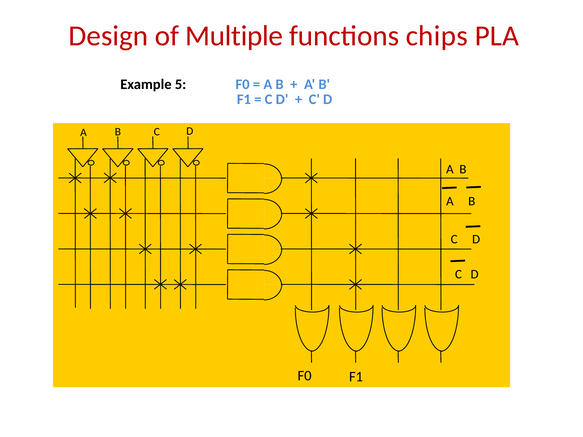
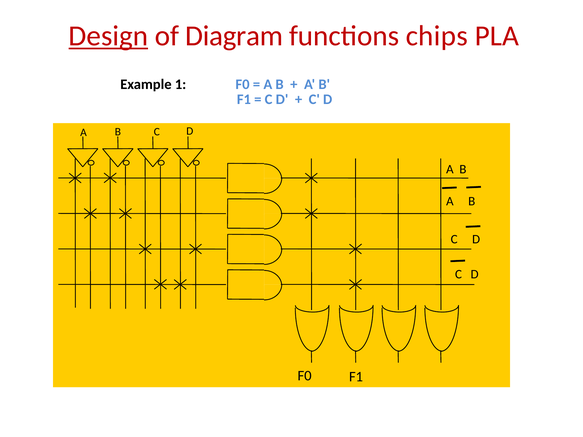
Design underline: none -> present
Multiple: Multiple -> Diagram
5: 5 -> 1
